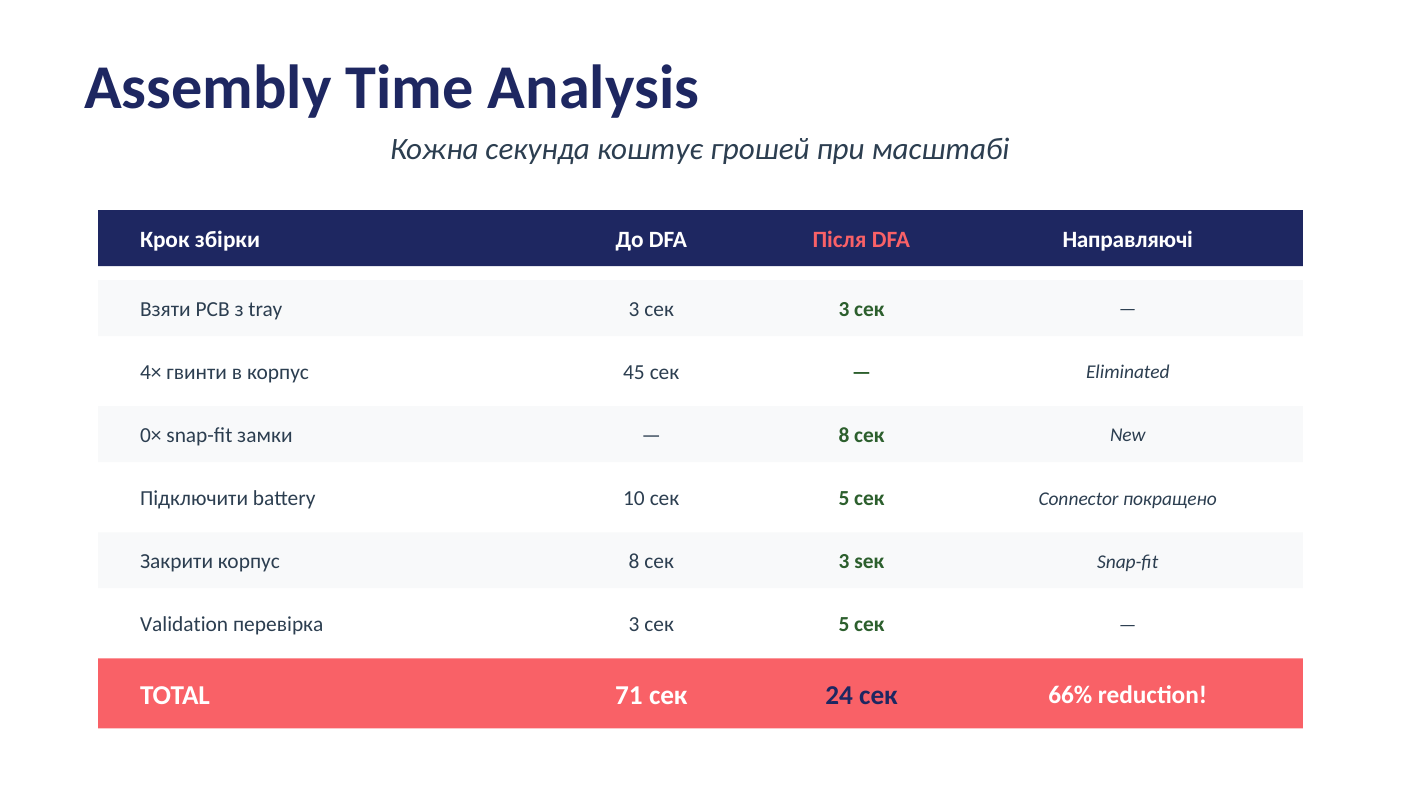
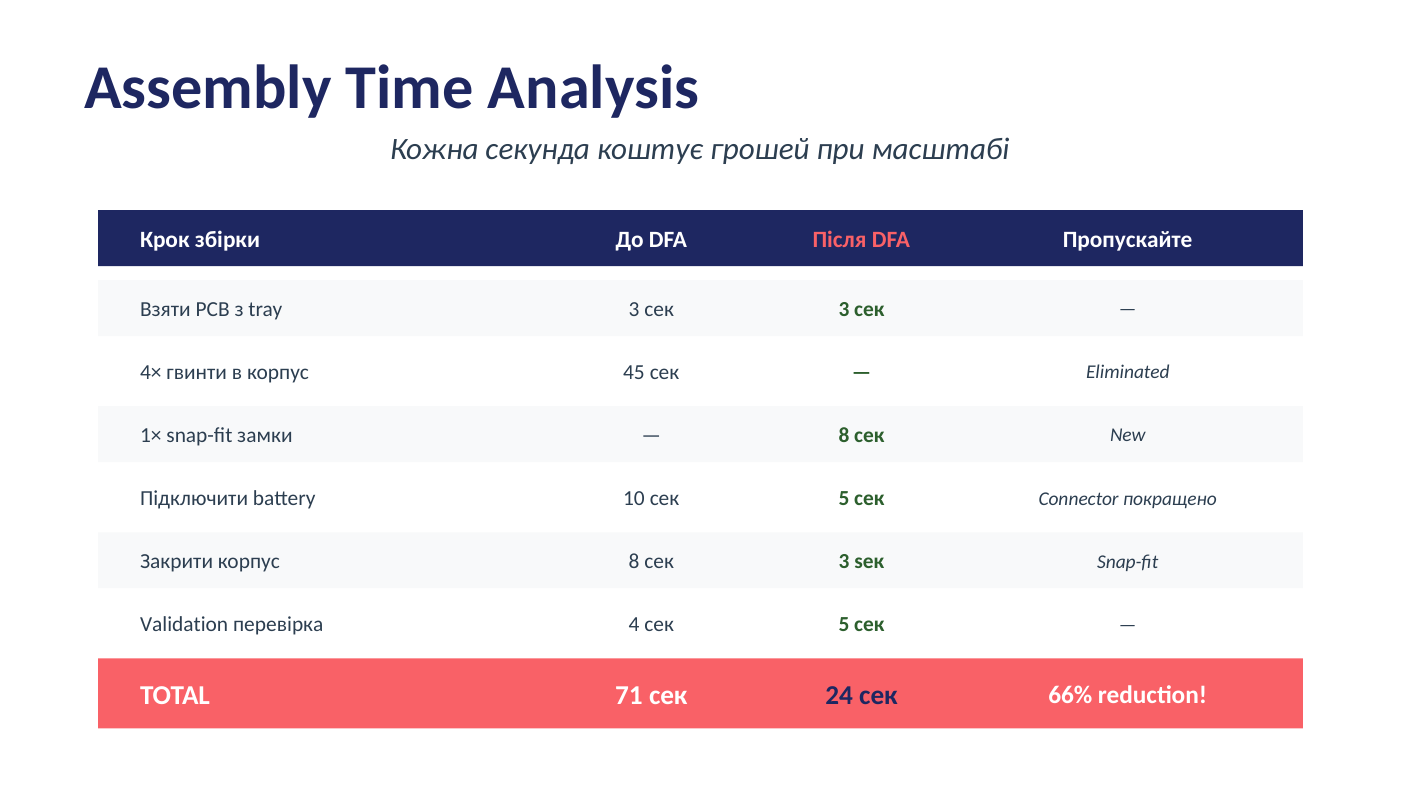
Направляючі: Направляючі -> Пропускайте
0×: 0× -> 1×
перевірка 3: 3 -> 4
